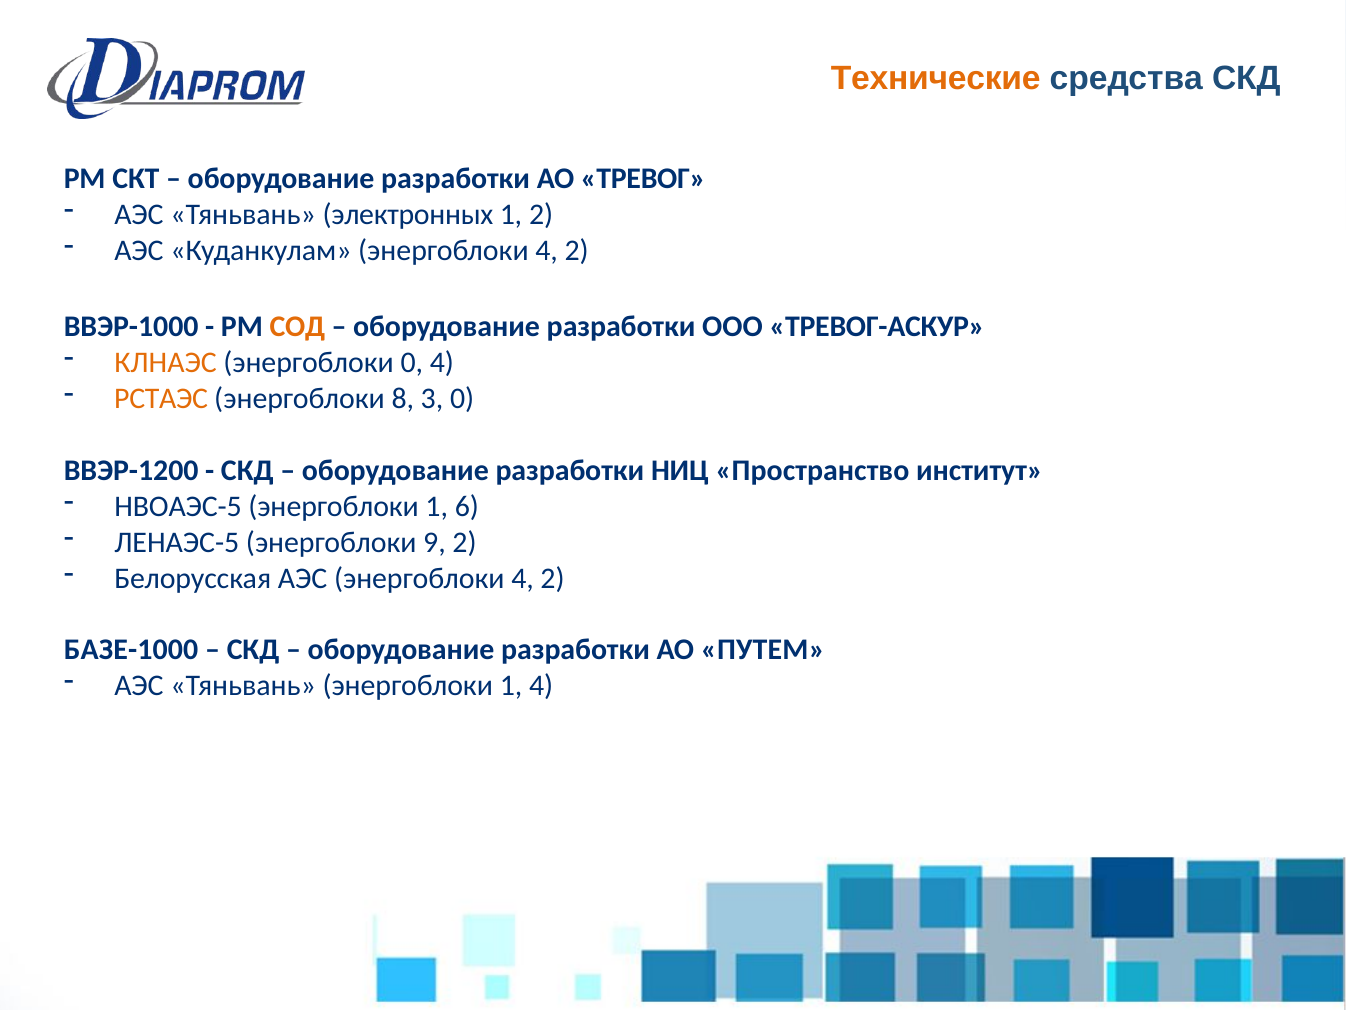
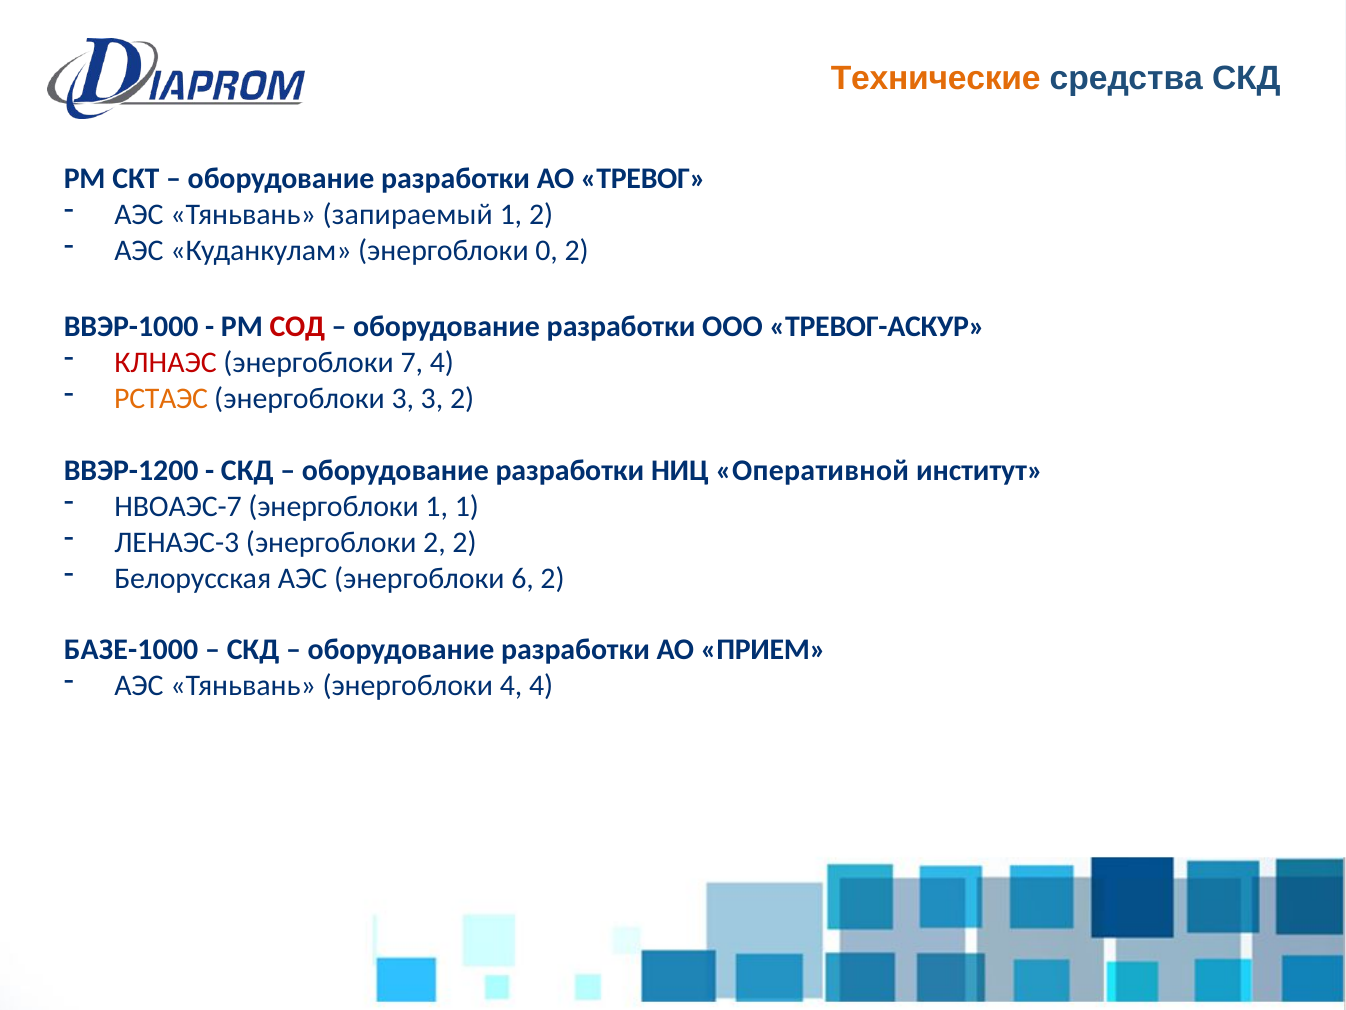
электронных: электронных -> запираемый
Куданкулам энергоблоки 4: 4 -> 0
СОД colour: orange -> red
КЛНАЭС colour: orange -> red
энергоблоки 0: 0 -> 7
энергоблоки 8: 8 -> 3
3 0: 0 -> 2
Пространство: Пространство -> Оперативной
НВОАЭС-5: НВОАЭС-5 -> НВОАЭС-7
1 6: 6 -> 1
ЛЕНАЭС-5: ЛЕНАЭС-5 -> ЛЕНАЭС-3
энергоблоки 9: 9 -> 2
АЭС энергоблоки 4: 4 -> 6
ПУТЕМ: ПУТЕМ -> ПРИЕМ
Тяньвань энергоблоки 1: 1 -> 4
